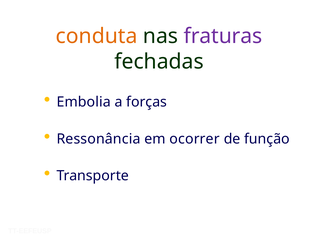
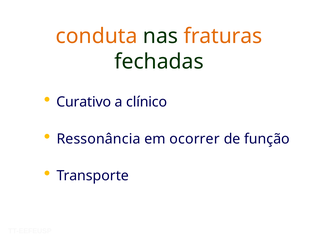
fraturas colour: purple -> orange
Embolia: Embolia -> Curativo
forças: forças -> clínico
